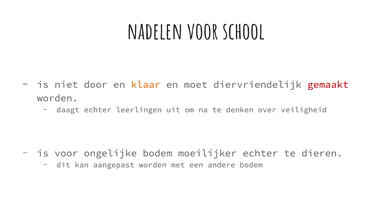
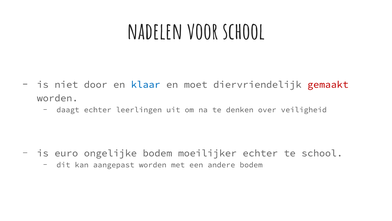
klaar colour: orange -> blue
is voor: voor -> euro
te dieren: dieren -> school
